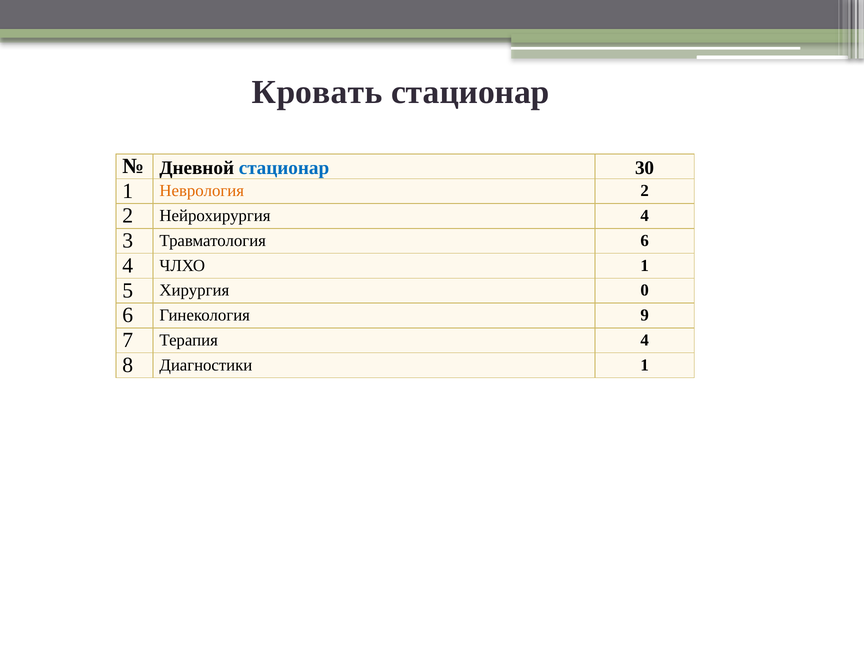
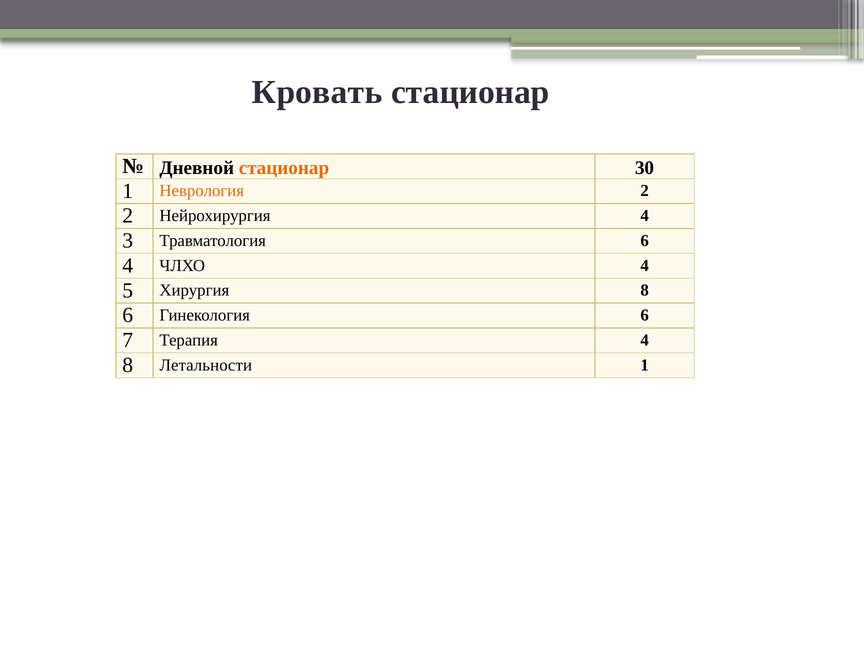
стационар at (284, 168) colour: blue -> orange
ЧЛХО 1: 1 -> 4
Хирургия 0: 0 -> 8
Гинекология 9: 9 -> 6
Диагностики: Диагностики -> Летальности
